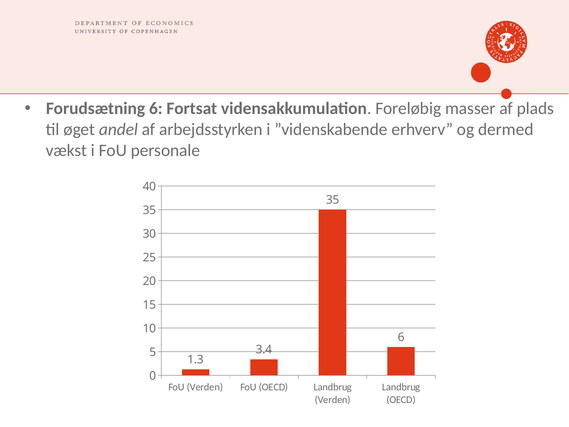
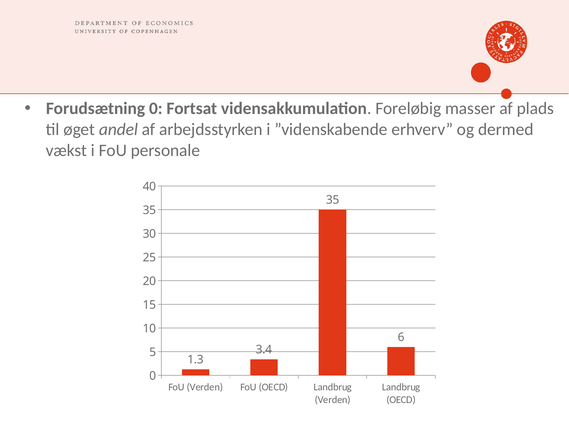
Forudsætning 6: 6 -> 0
